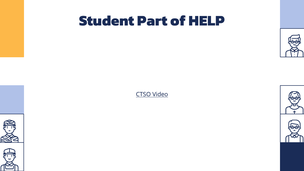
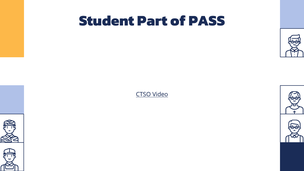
HELP: HELP -> PASS
